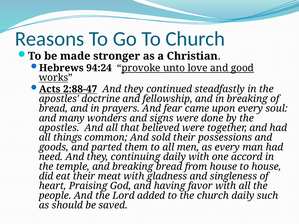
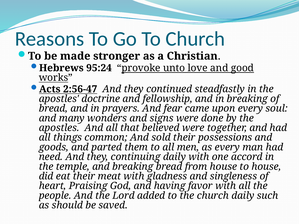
94:24: 94:24 -> 95:24
2:88-47: 2:88-47 -> 2:56-47
